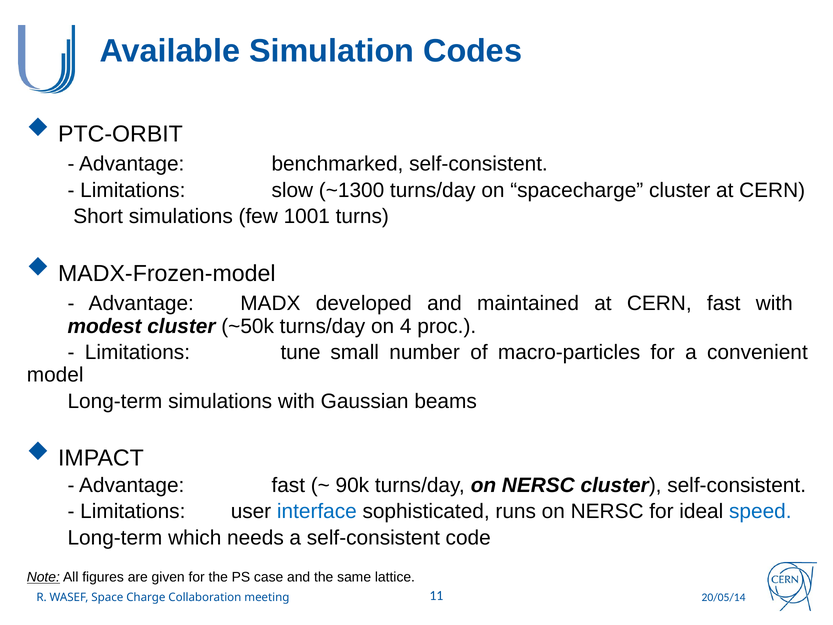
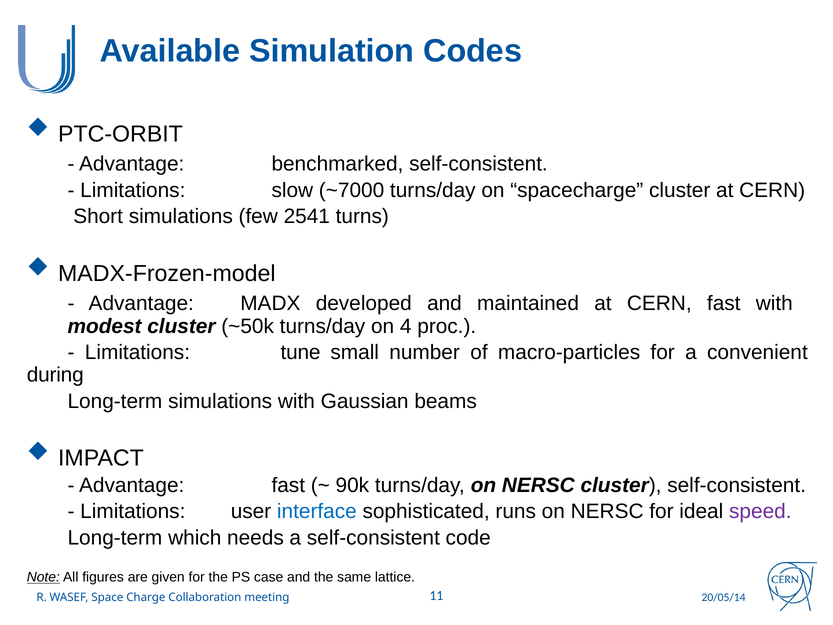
~1300: ~1300 -> ~7000
1001: 1001 -> 2541
model: model -> during
speed colour: blue -> purple
